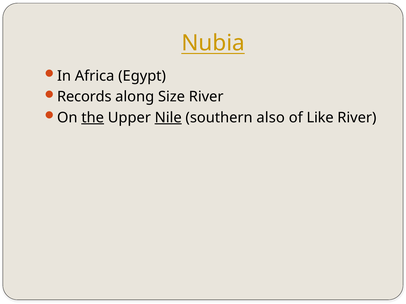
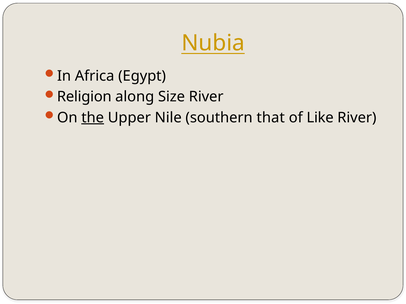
Records: Records -> Religion
Nile underline: present -> none
also: also -> that
